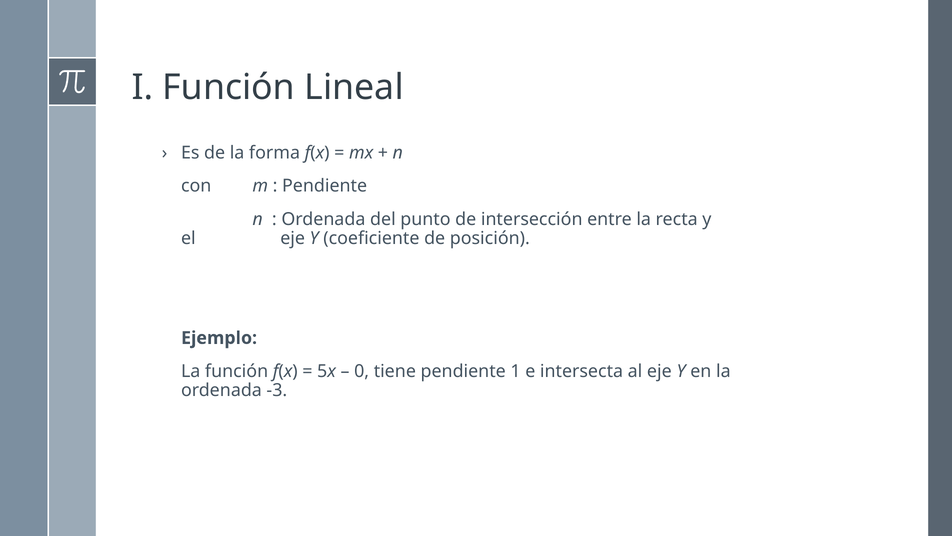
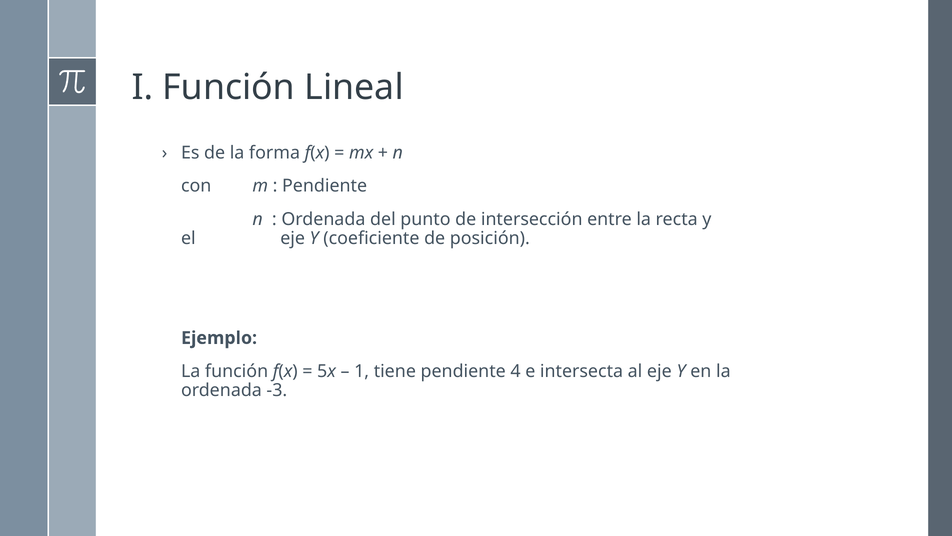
0: 0 -> 1
1: 1 -> 4
